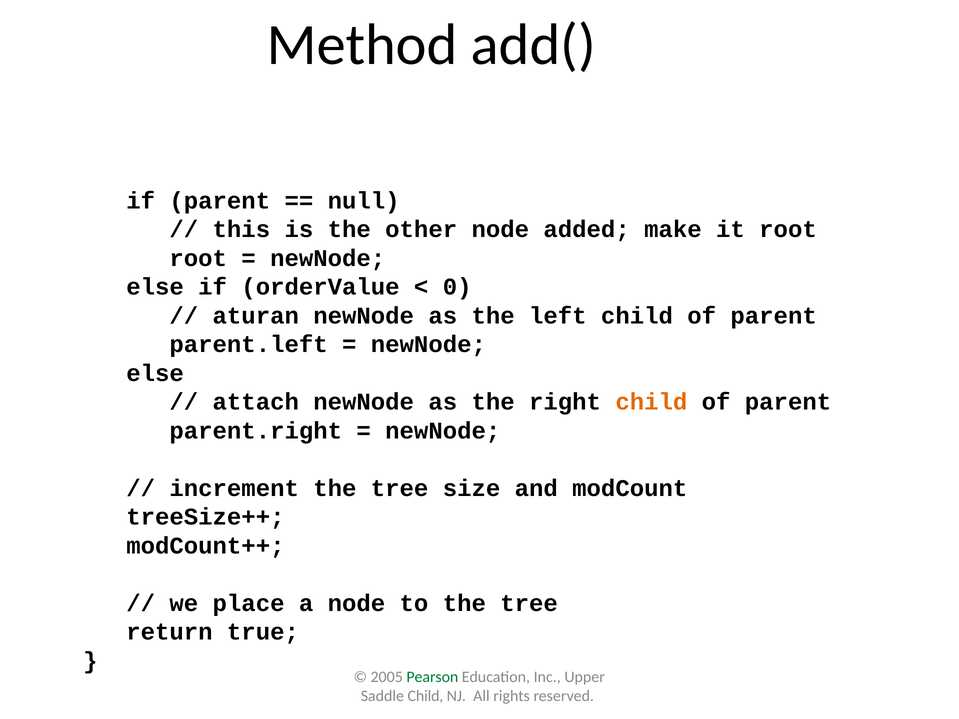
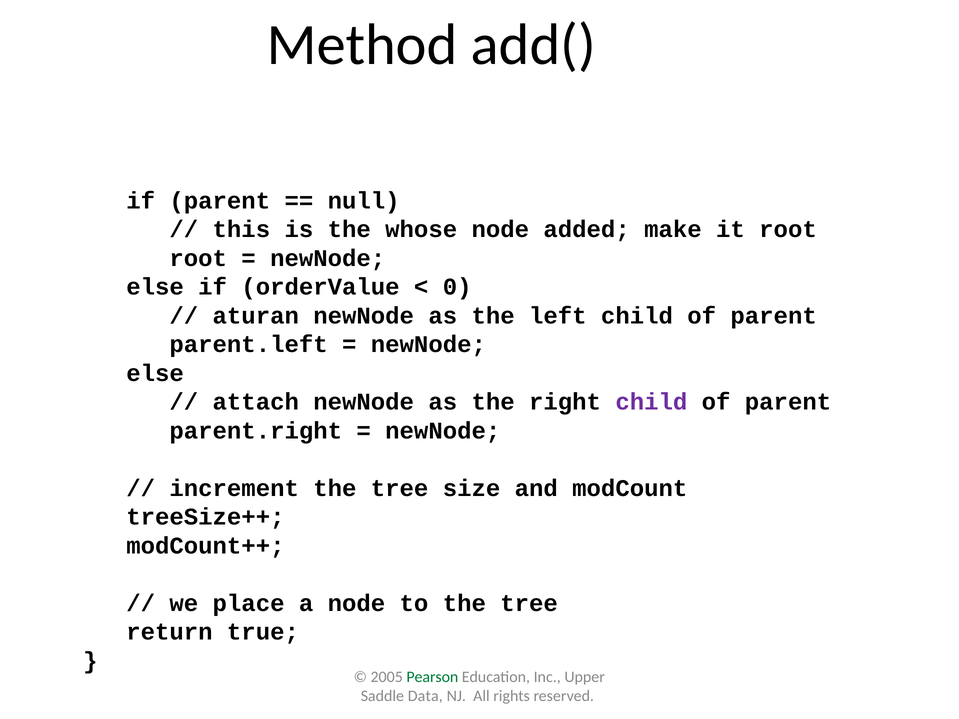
other: other -> whose
child at (651, 402) colour: orange -> purple
Saddle Child: Child -> Data
